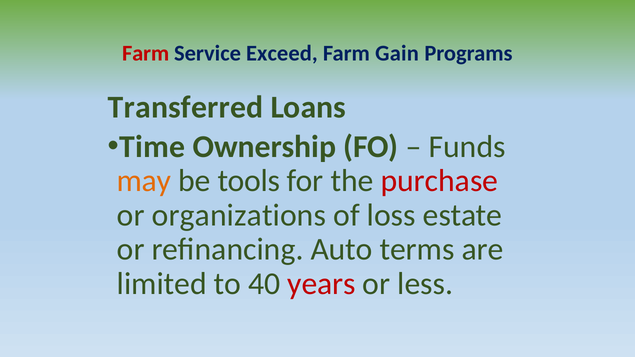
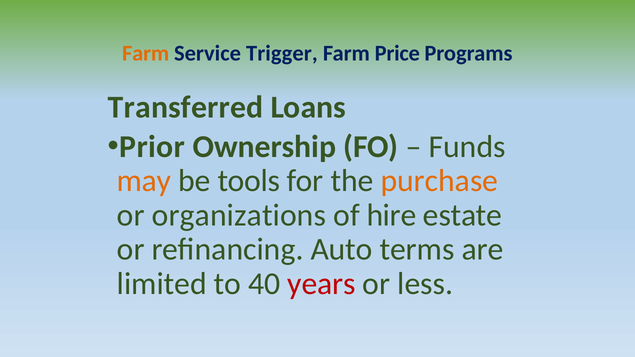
Farm at (146, 53) colour: red -> orange
Exceed: Exceed -> Trigger
Gain: Gain -> Price
Time: Time -> Prior
purchase colour: red -> orange
loss: loss -> hire
